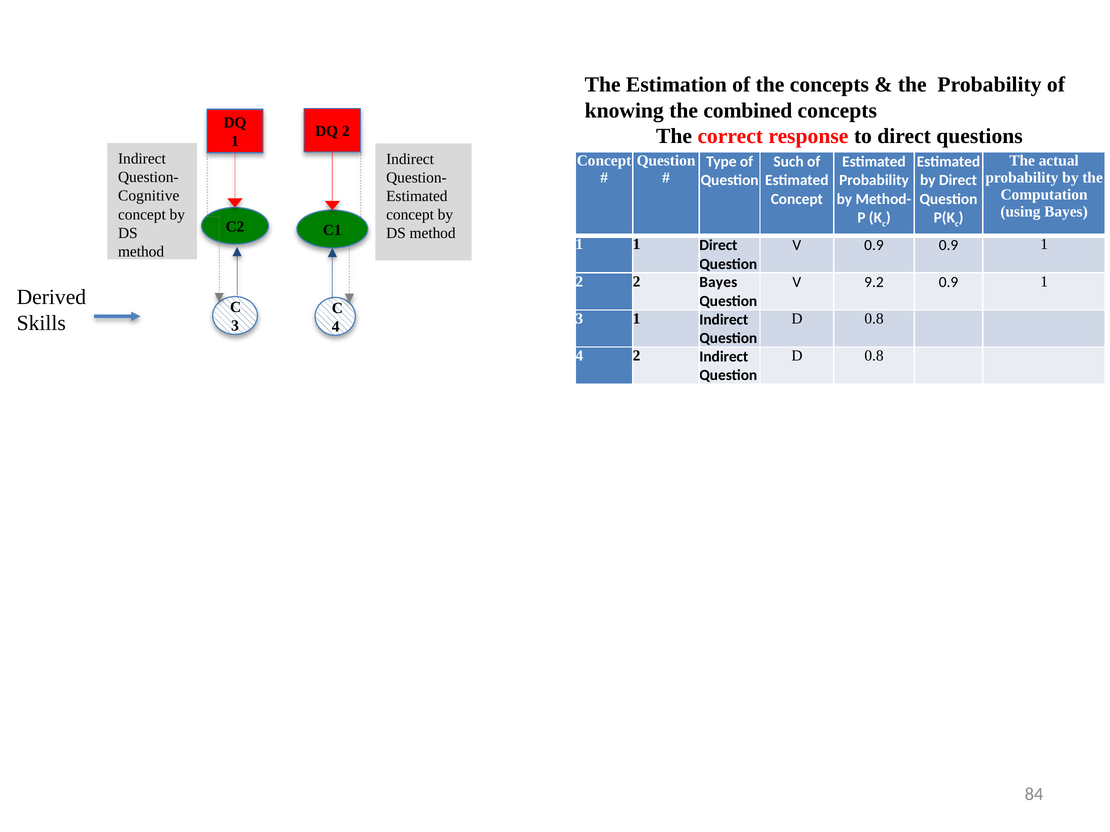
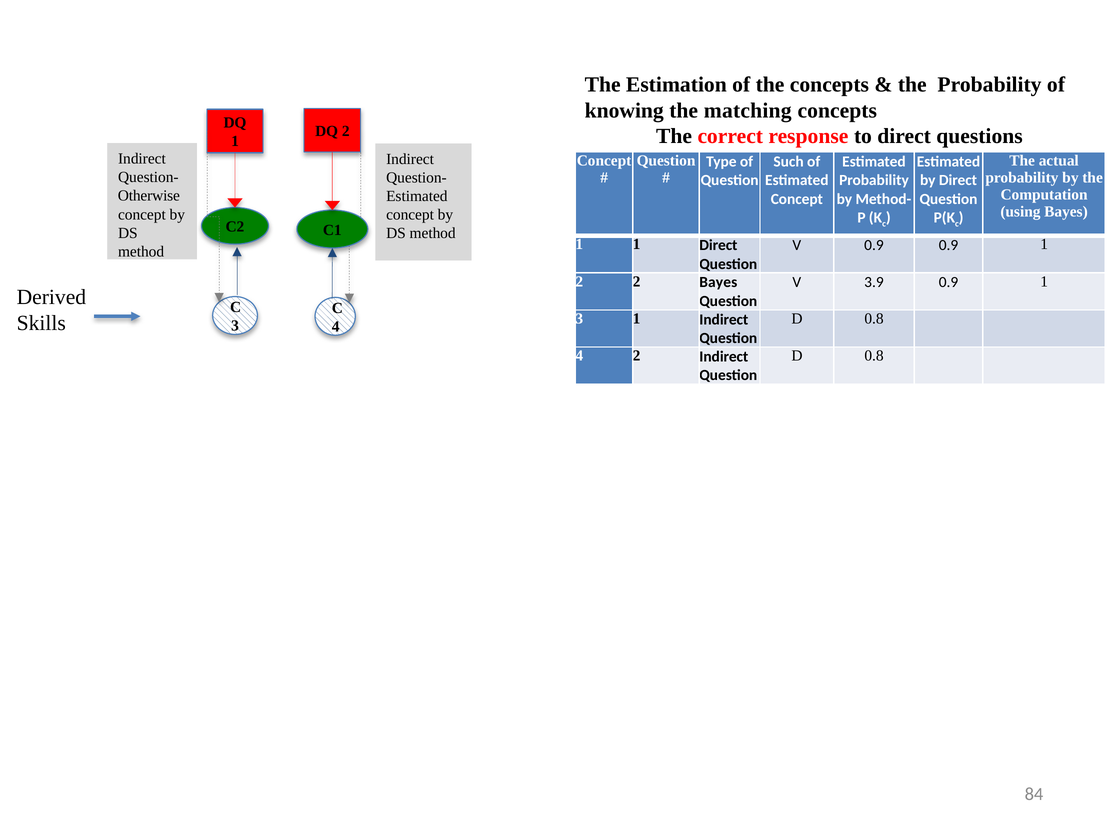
combined: combined -> matching
Cognitive: Cognitive -> Otherwise
9.2: 9.2 -> 3.9
